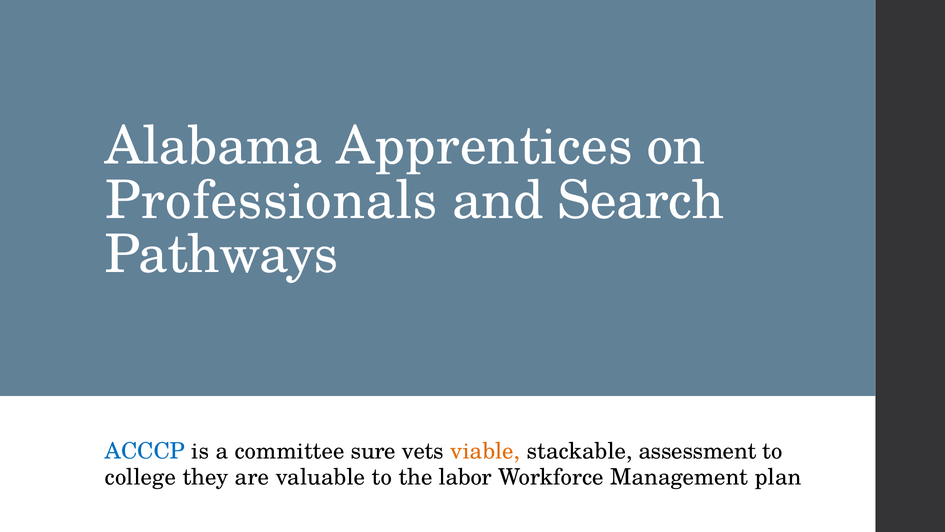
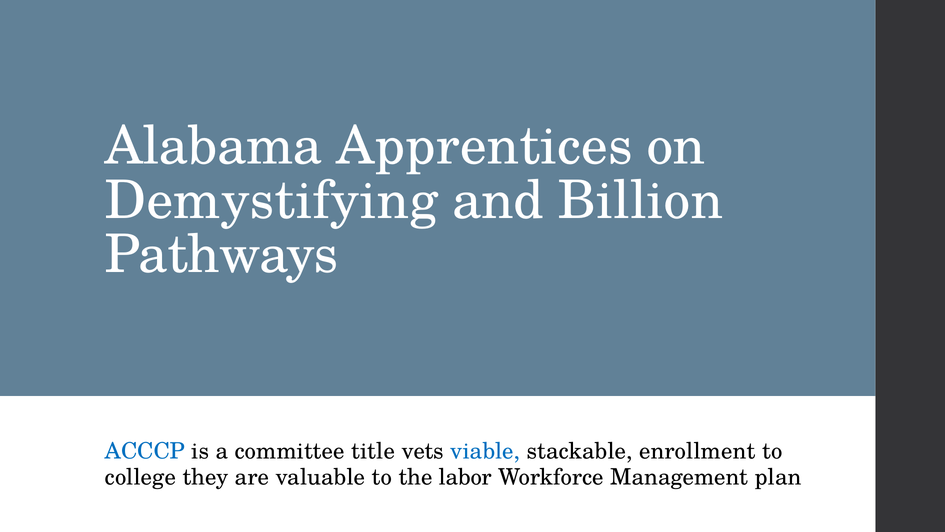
Professionals: Professionals -> Demystifying
Search: Search -> Billion
sure: sure -> title
viable colour: orange -> blue
assessment: assessment -> enrollment
